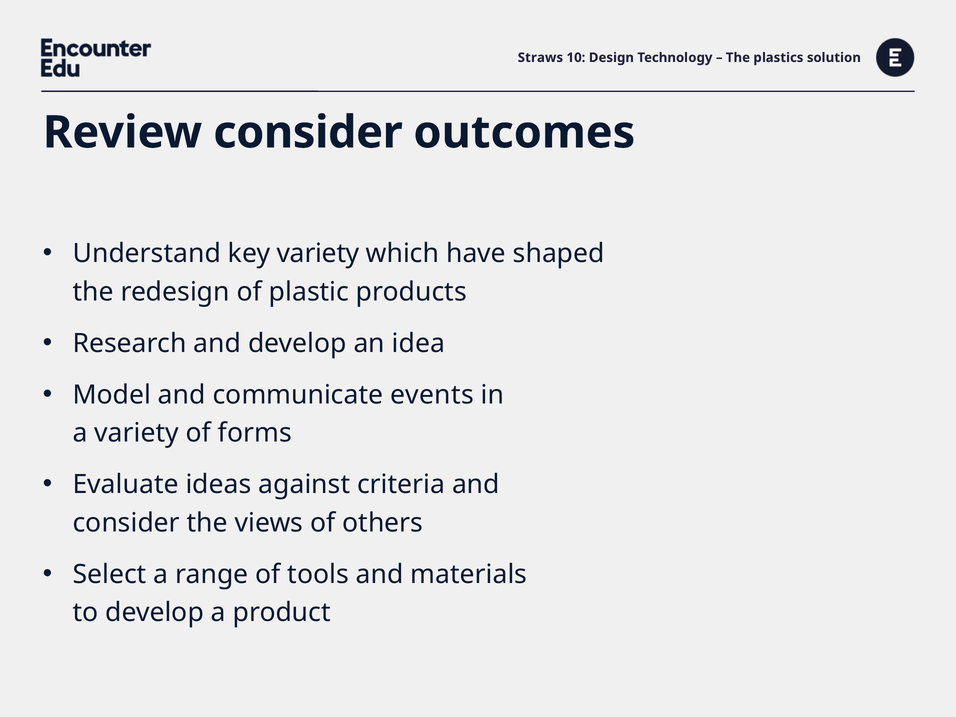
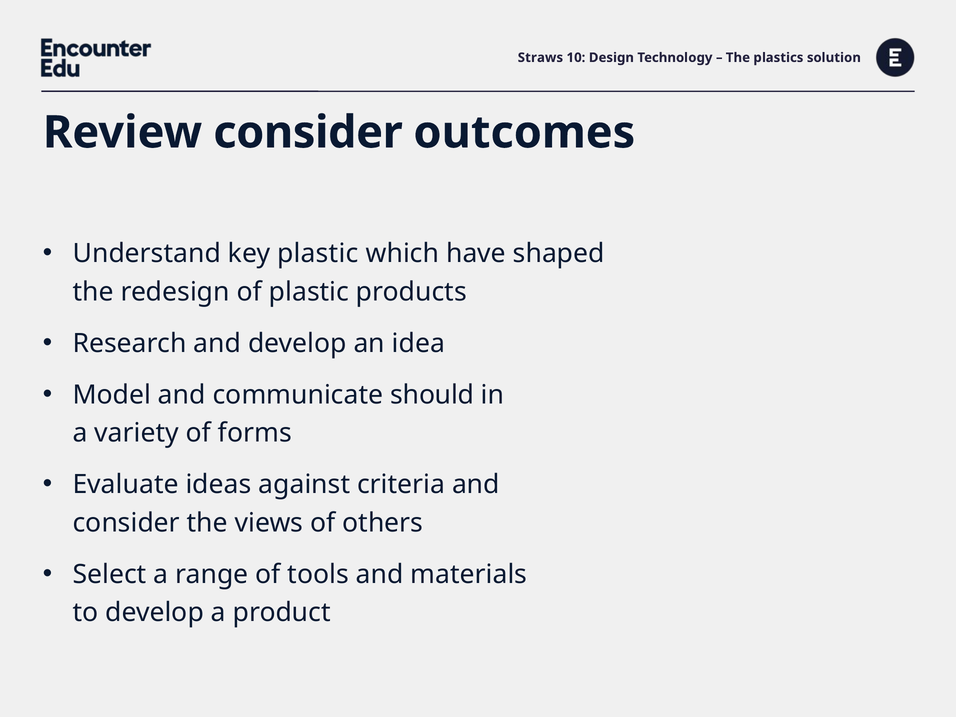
key variety: variety -> plastic
events: events -> should
